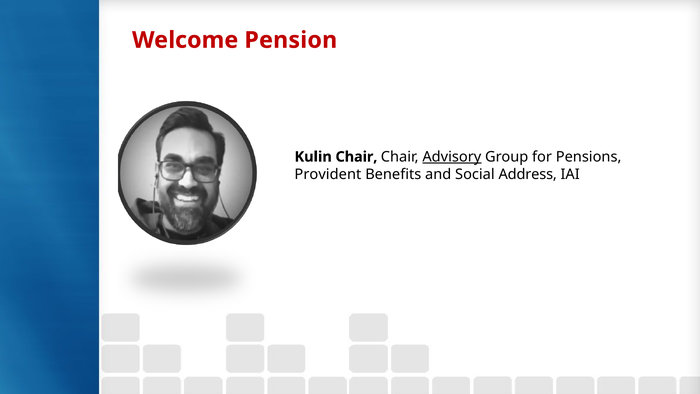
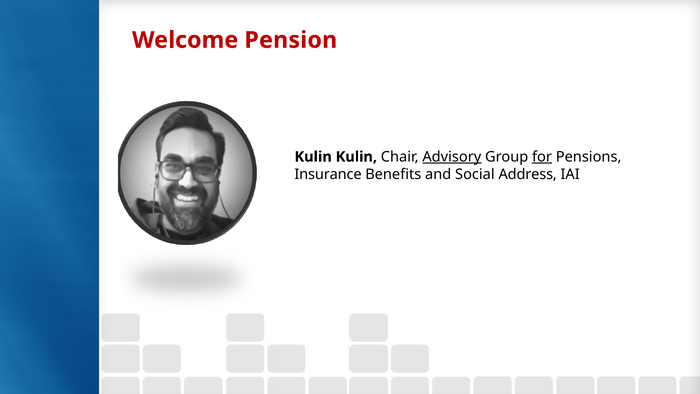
Kulin Chair: Chair -> Kulin
for underline: none -> present
Provident: Provident -> Insurance
